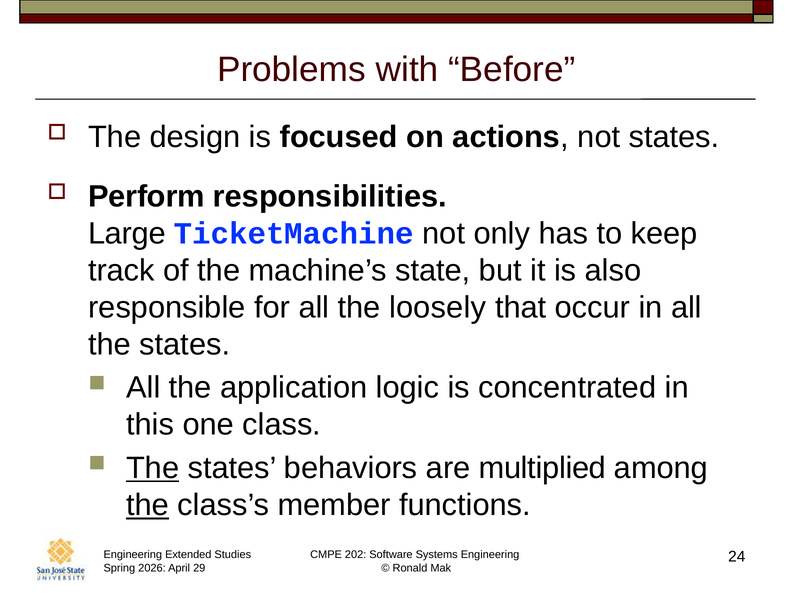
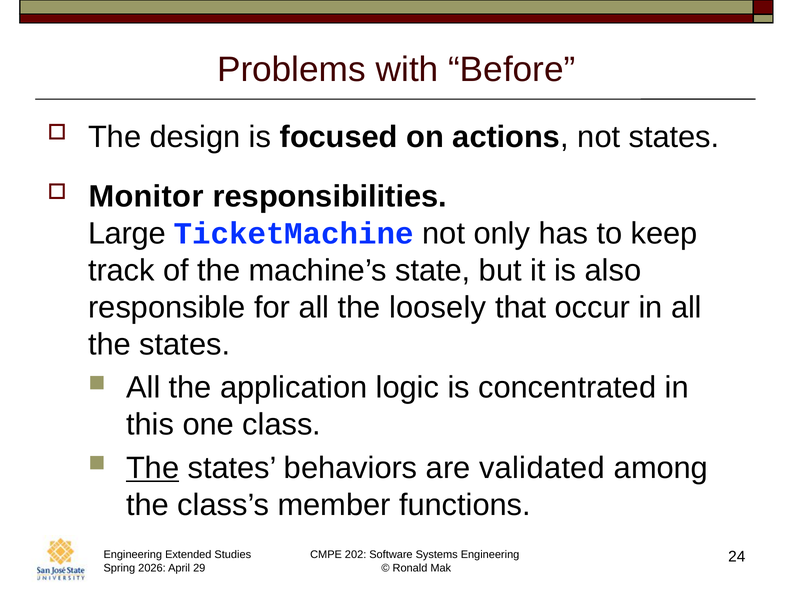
Perform: Perform -> Monitor
multiplied: multiplied -> validated
the at (148, 505) underline: present -> none
